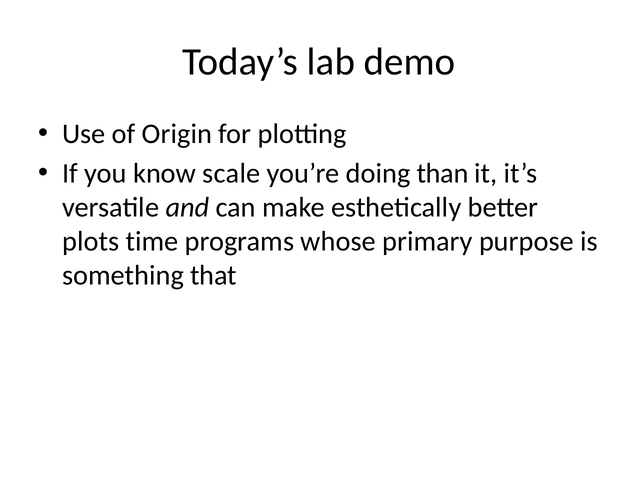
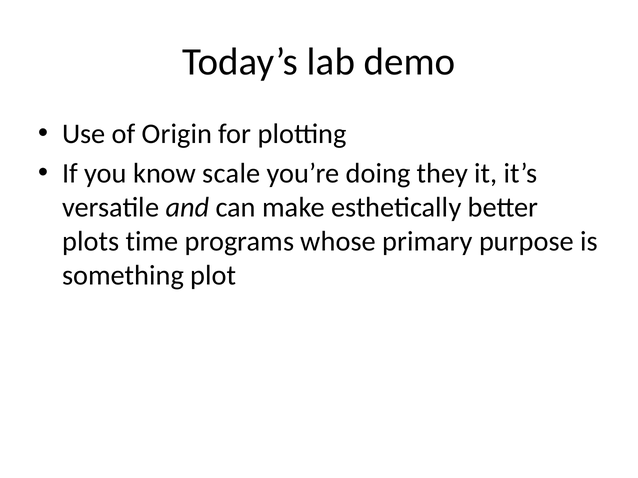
than: than -> they
that: that -> plot
